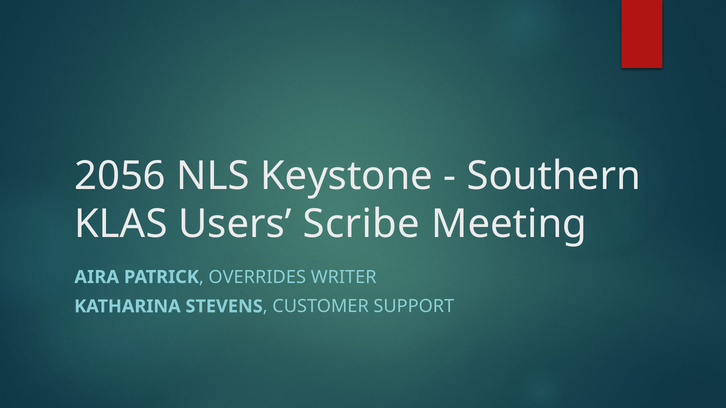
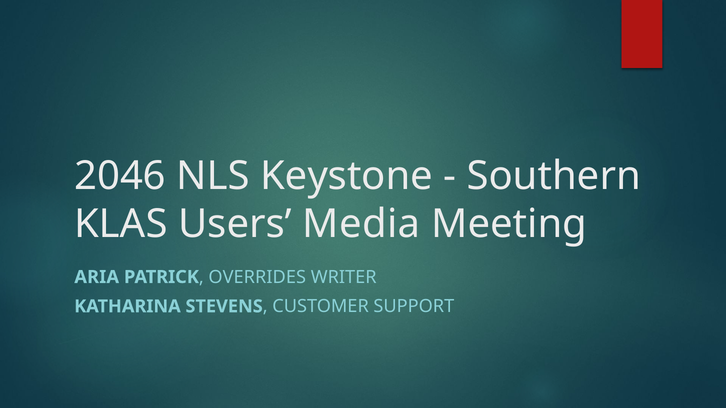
2056: 2056 -> 2046
Scribe: Scribe -> Media
AIRA: AIRA -> ARIA
